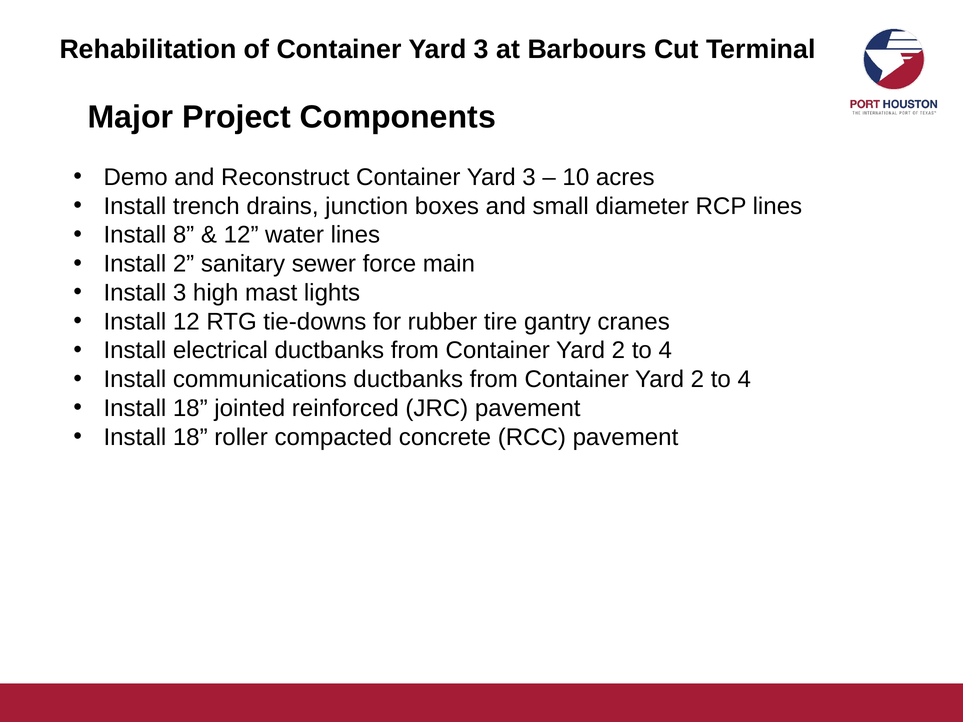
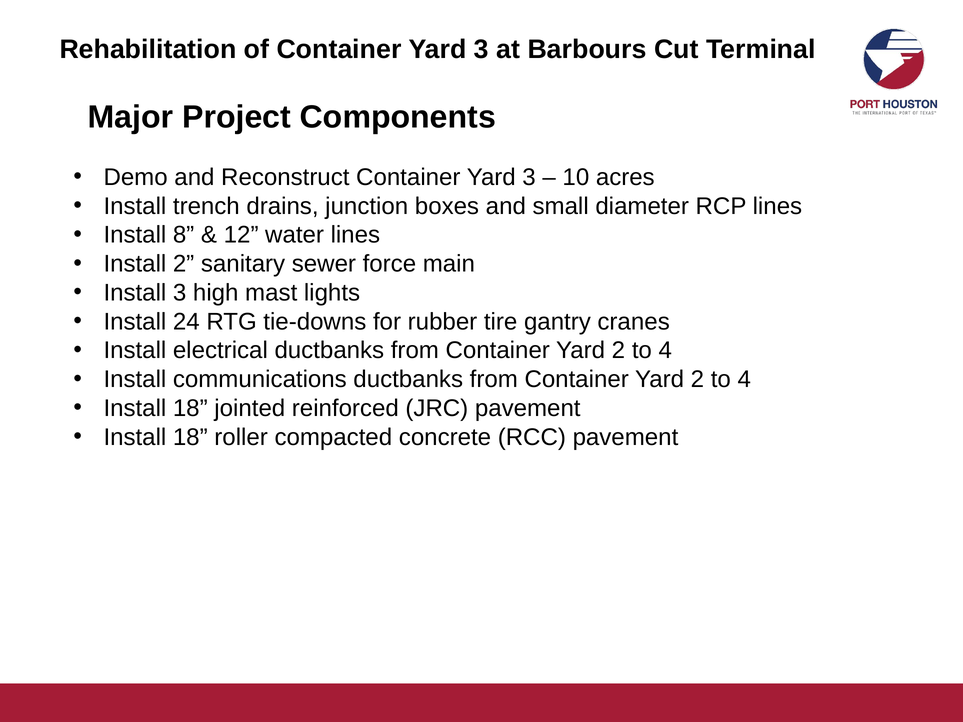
Install 12: 12 -> 24
